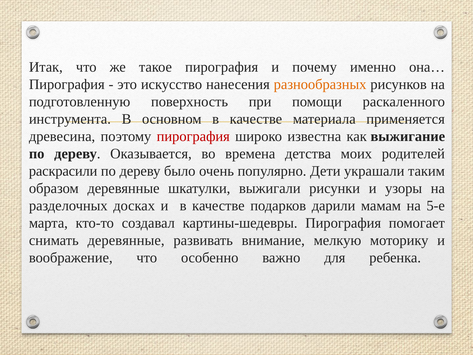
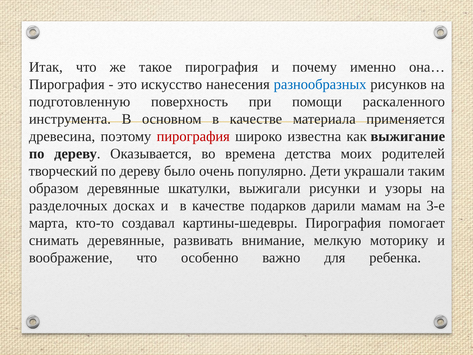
разнообразных colour: orange -> blue
раскрасили: раскрасили -> творческий
5-е: 5-е -> 3-е
